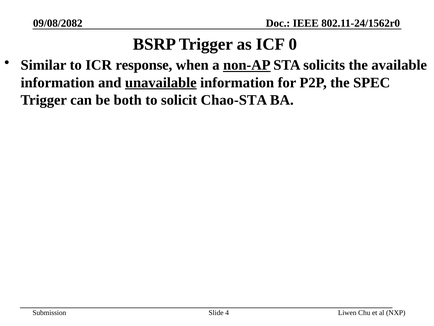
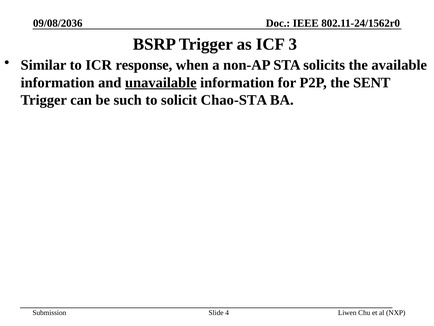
09/08/2082: 09/08/2082 -> 09/08/2036
0: 0 -> 3
non-AP underline: present -> none
SPEC: SPEC -> SENT
both: both -> such
